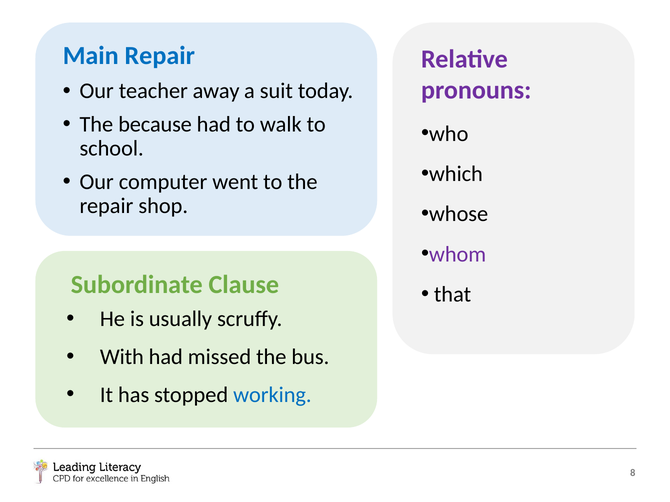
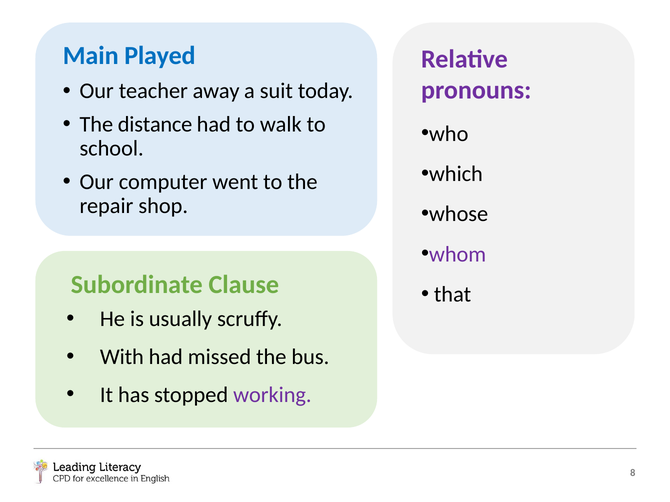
Main Repair: Repair -> Played
because: because -> distance
working colour: blue -> purple
